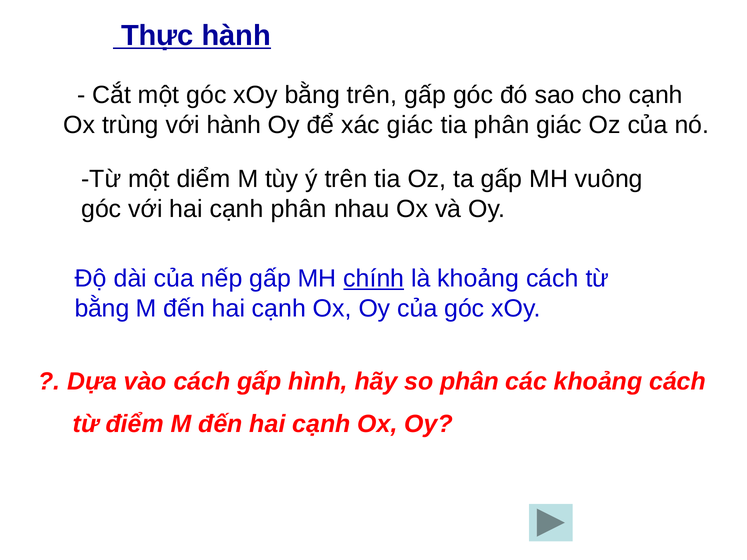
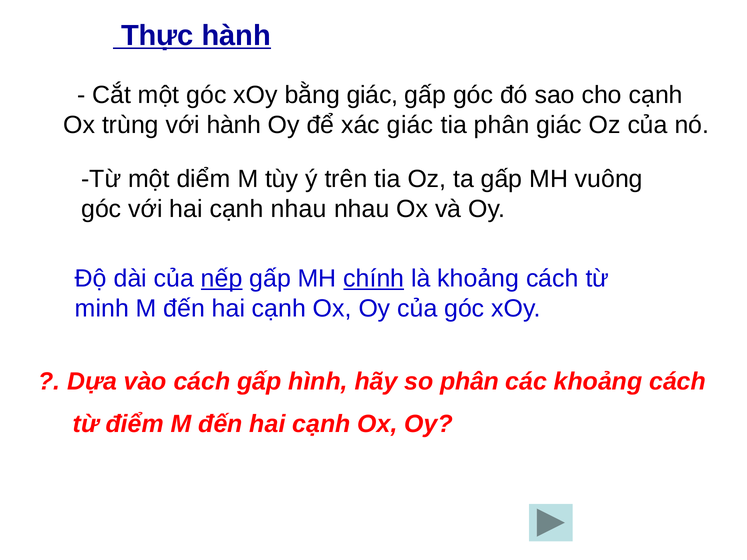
bằng trên: trên -> giác
cạnh phân: phân -> nhau
nếp underline: none -> present
bằng at (102, 309): bằng -> minh
